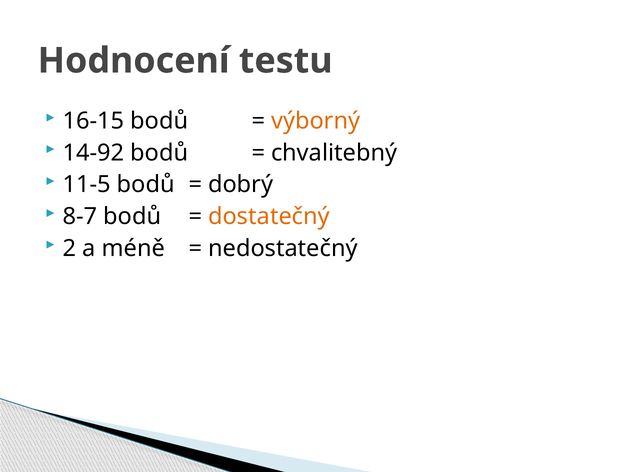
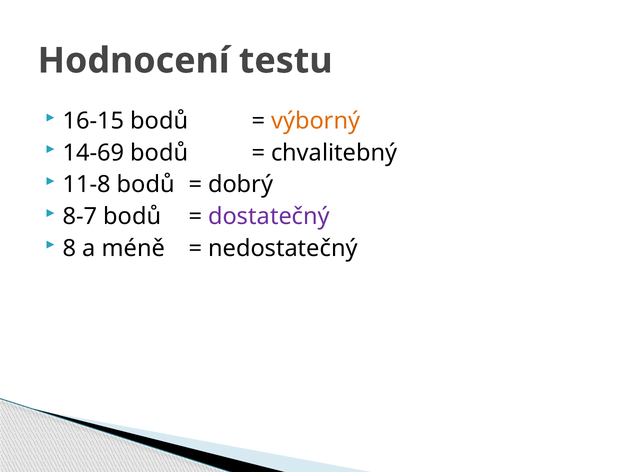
14-92: 14-92 -> 14-69
11-5: 11-5 -> 11-8
dostatečný colour: orange -> purple
2: 2 -> 8
